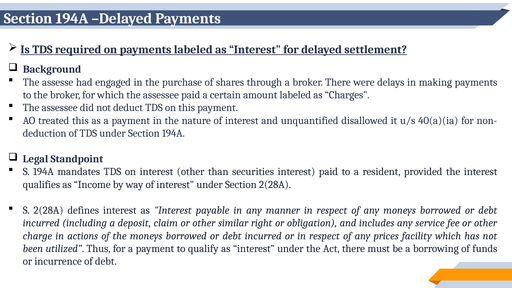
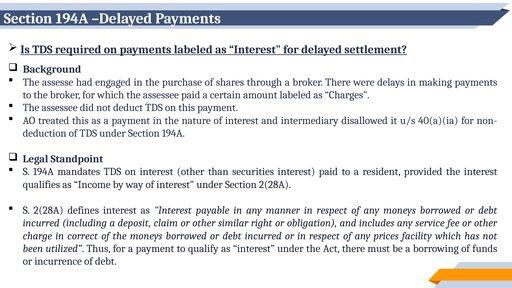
unquantified: unquantified -> intermediary
actions: actions -> correct
